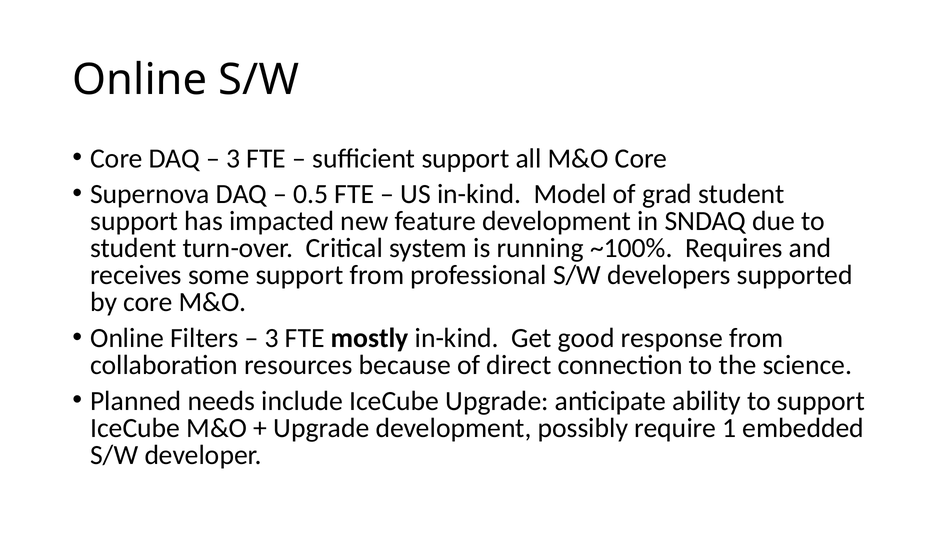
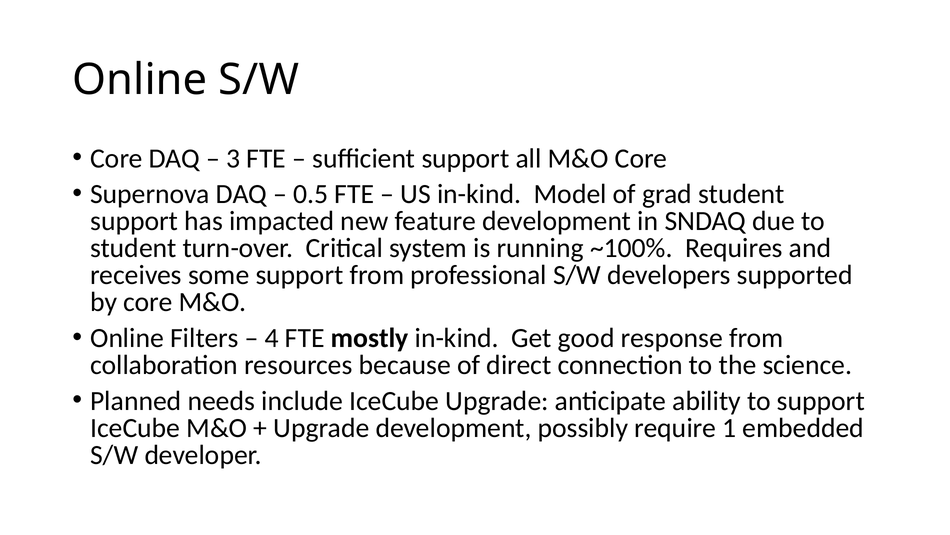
3 at (272, 338): 3 -> 4
